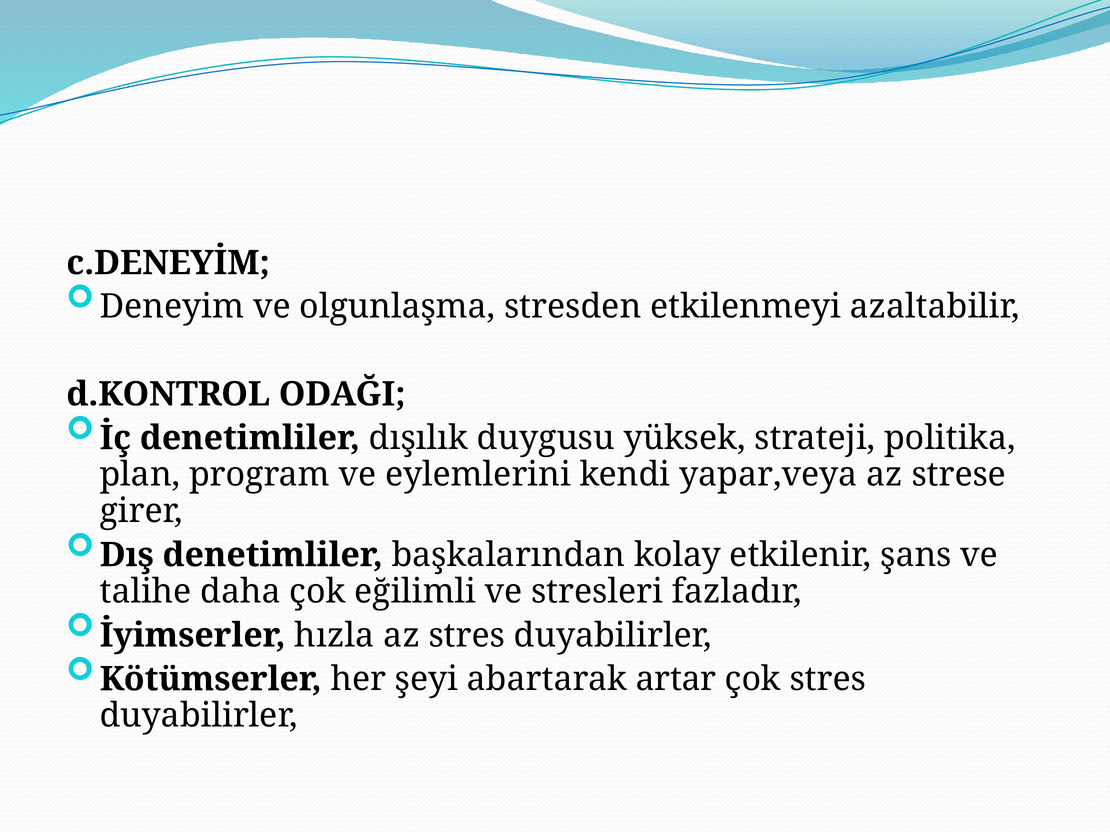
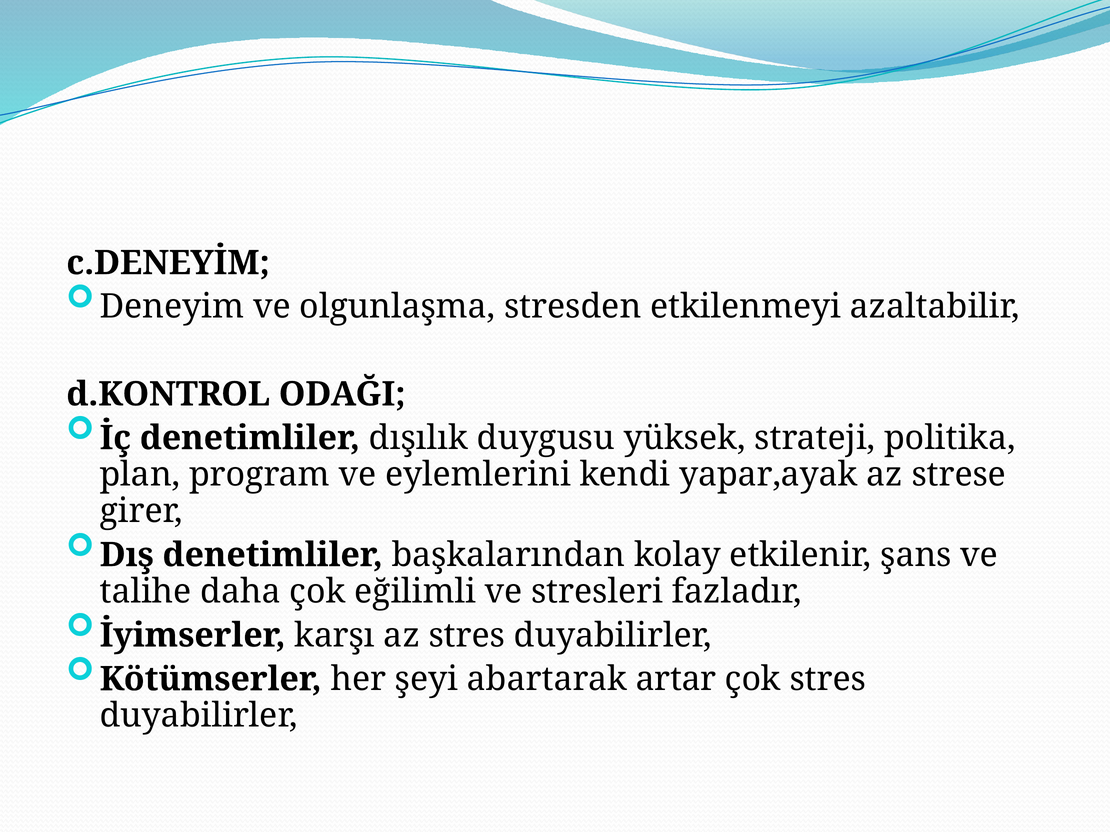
yapar,veya: yapar,veya -> yapar,ayak
hızla: hızla -> karşı
